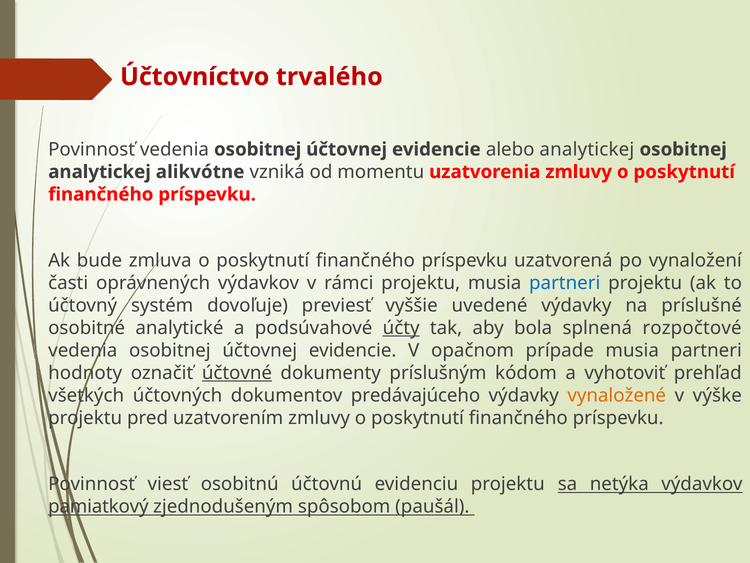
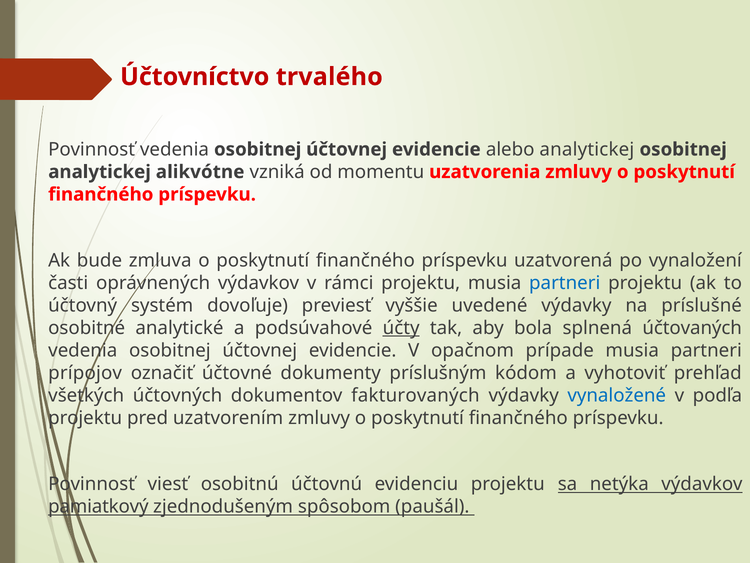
rozpočtové: rozpočtové -> účtovaných
hodnoty: hodnoty -> prípojov
účtovné underline: present -> none
predávajúceho: predávajúceho -> fakturovaných
vynaložené colour: orange -> blue
výške: výške -> podľa
